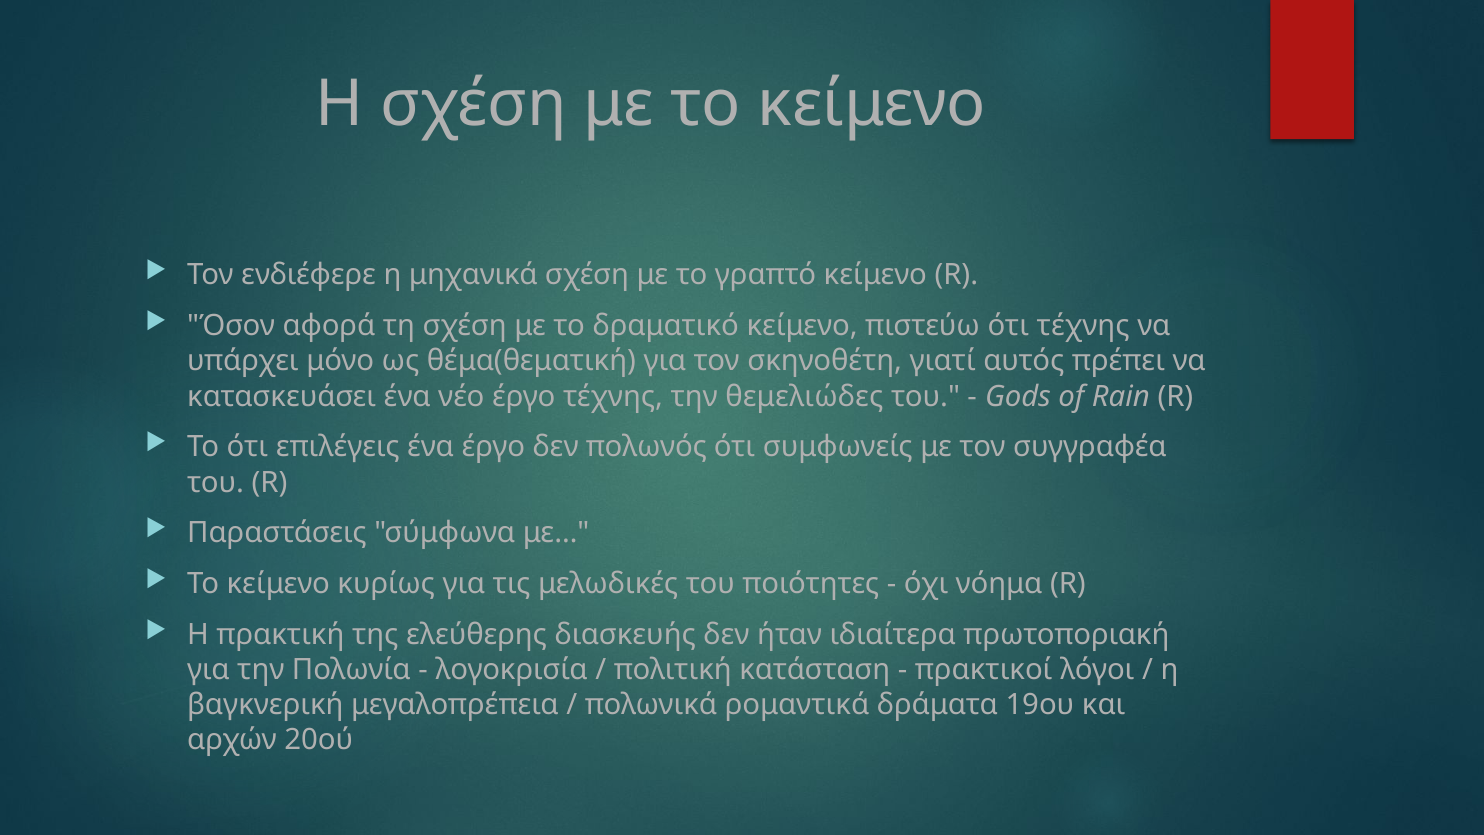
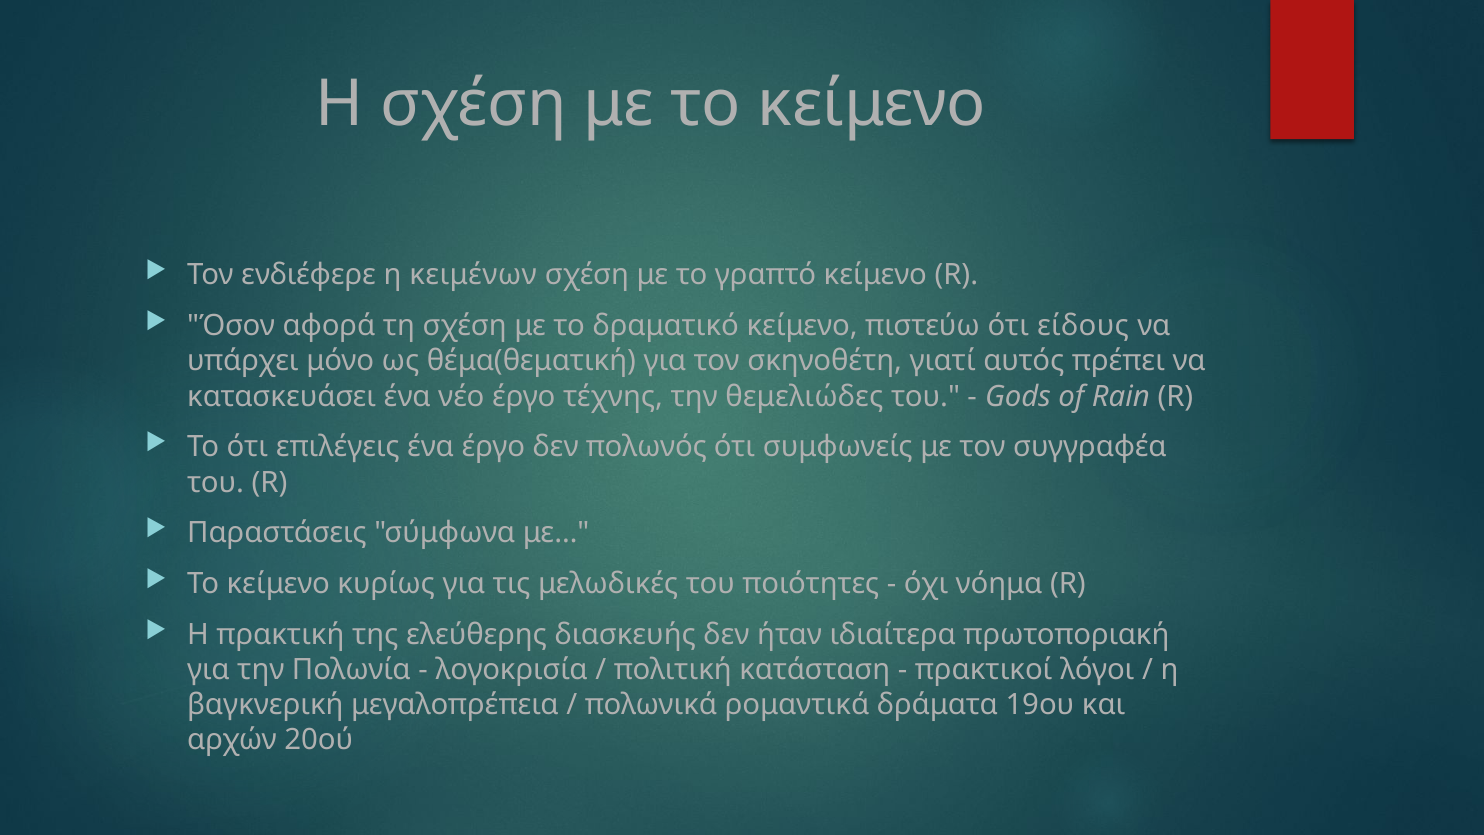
μηχανικά: μηχανικά -> κειμένων
ότι τέχνης: τέχνης -> είδους
